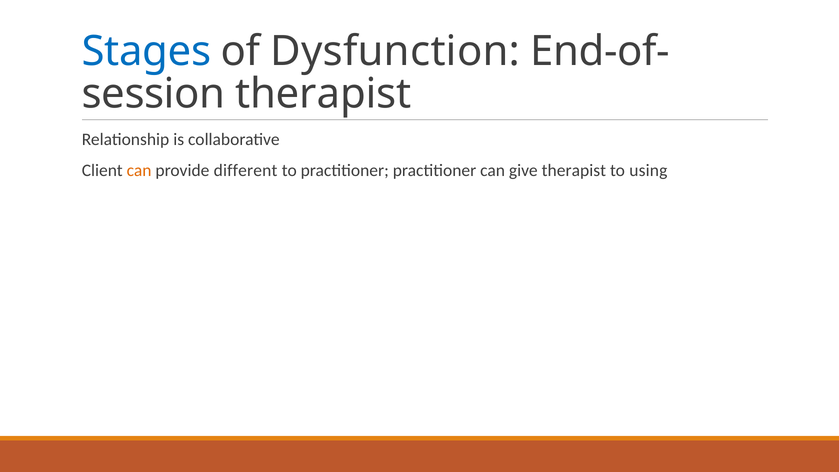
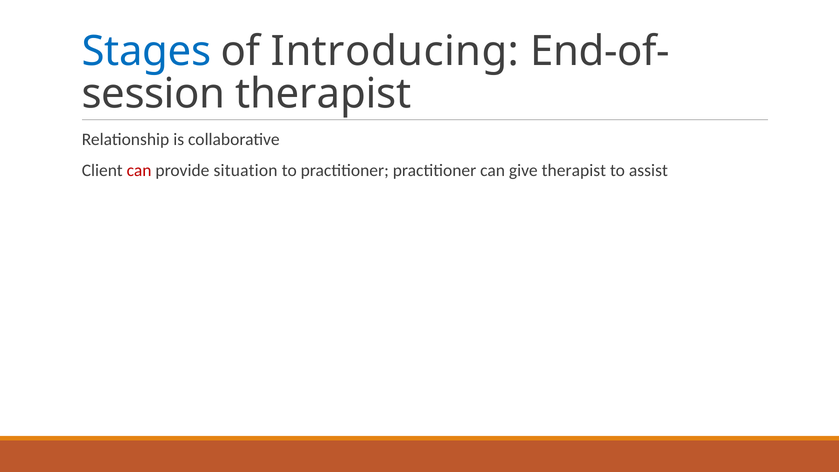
Dysfunction: Dysfunction -> Introducing
can at (139, 171) colour: orange -> red
different: different -> situation
using: using -> assist
